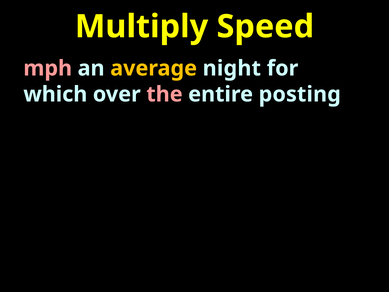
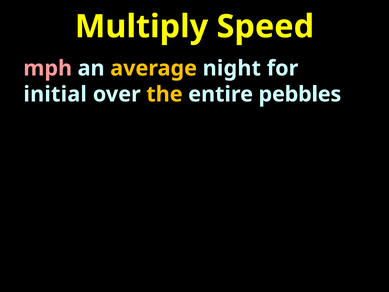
which: which -> initial
the colour: pink -> yellow
posting: posting -> pebbles
